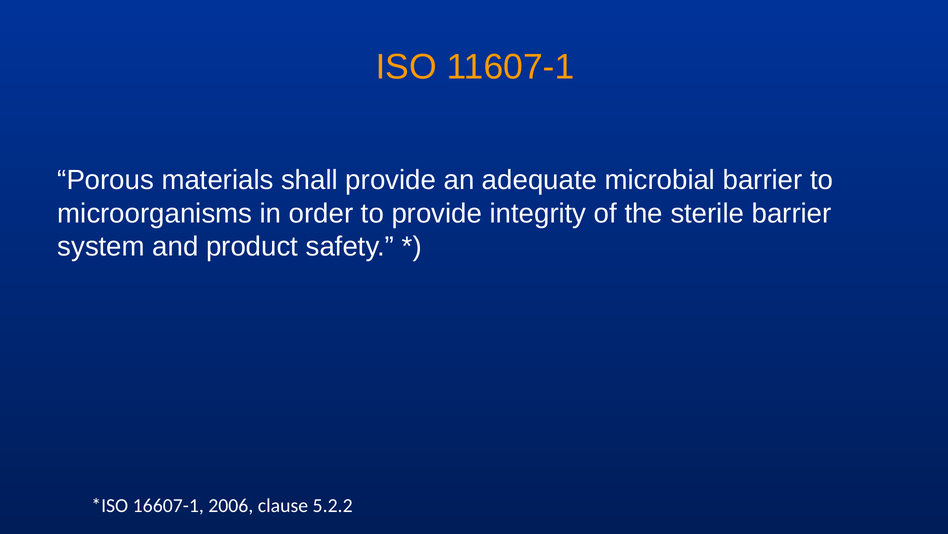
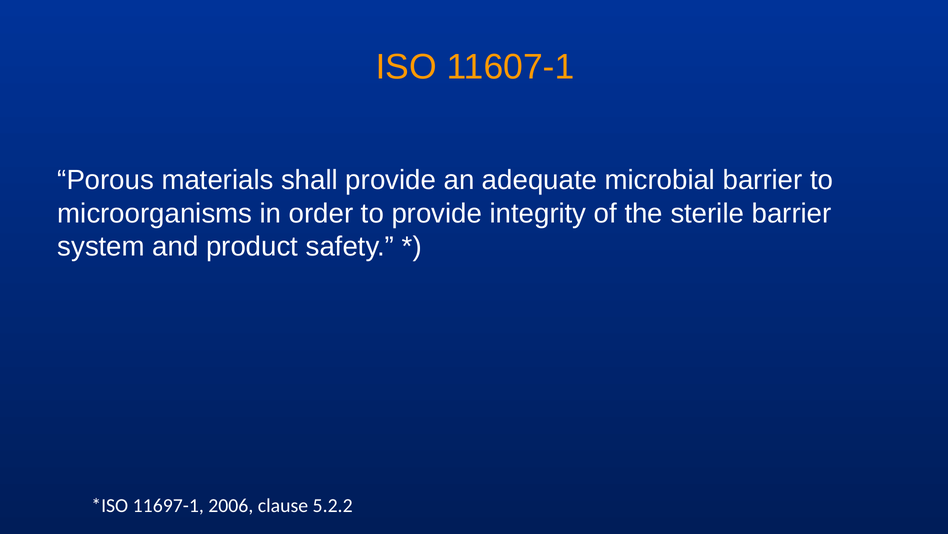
16607-1: 16607-1 -> 11697-1
